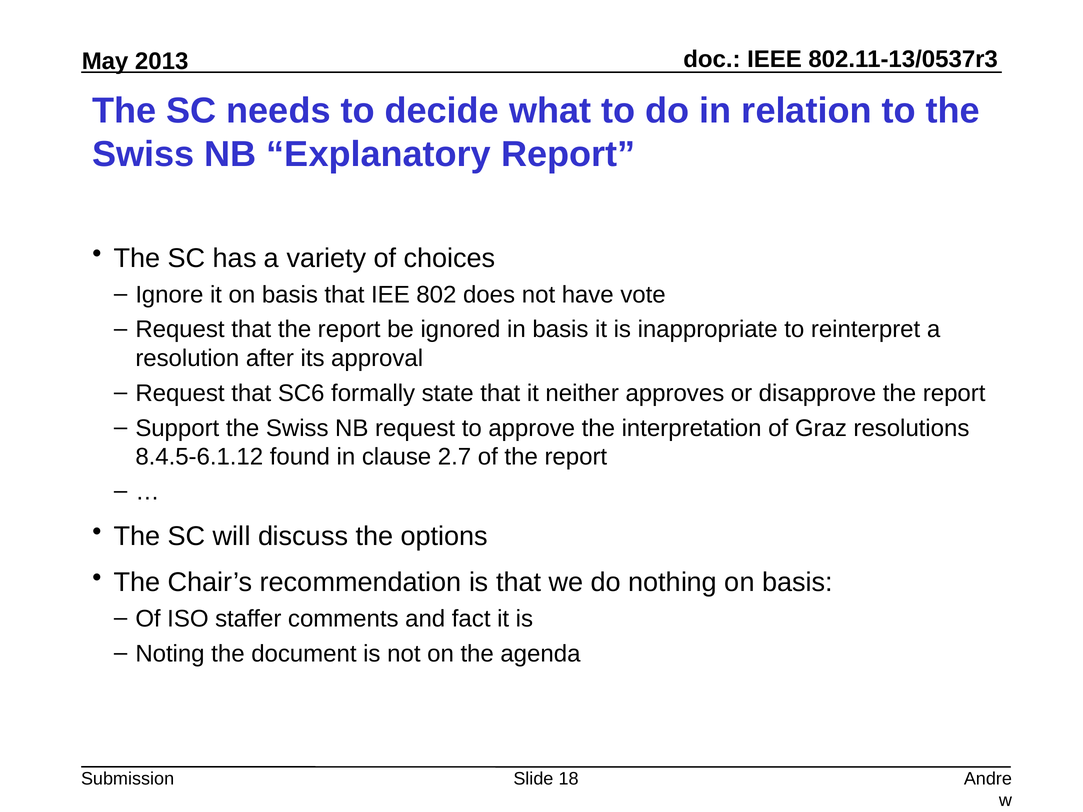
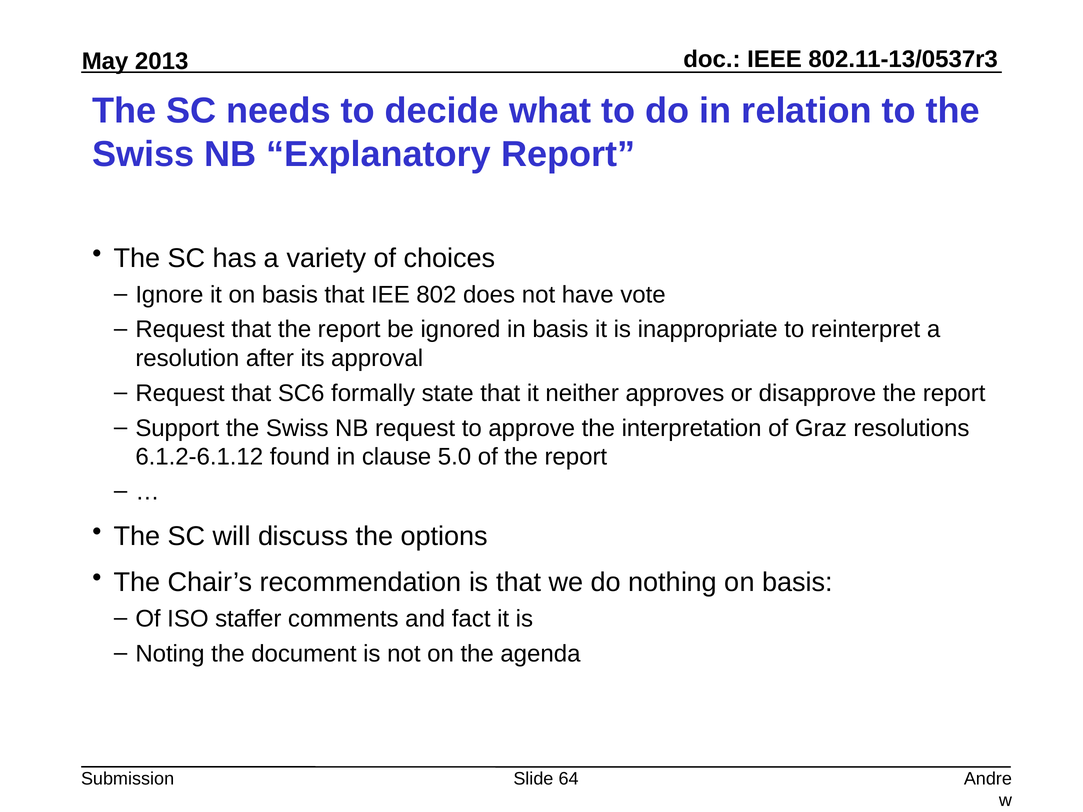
8.4.5-6.1.12: 8.4.5-6.1.12 -> 6.1.2-6.1.12
2.7: 2.7 -> 5.0
18: 18 -> 64
